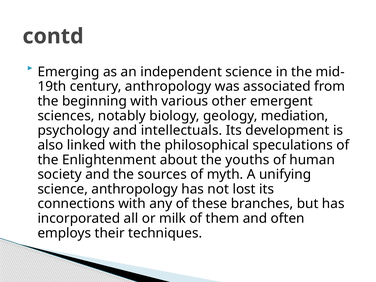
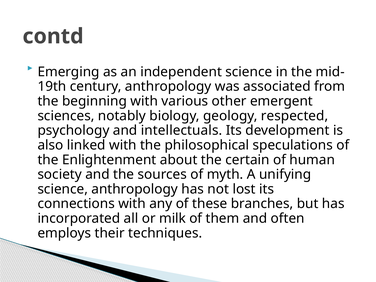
mediation: mediation -> respected
youths: youths -> certain
